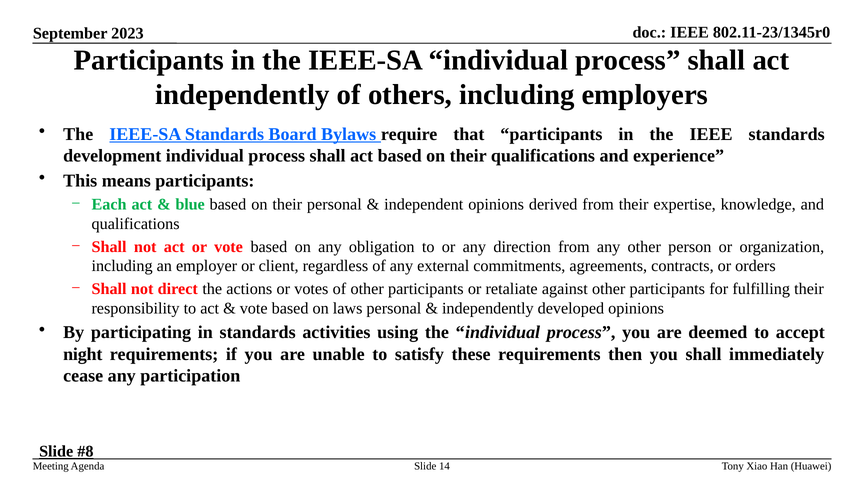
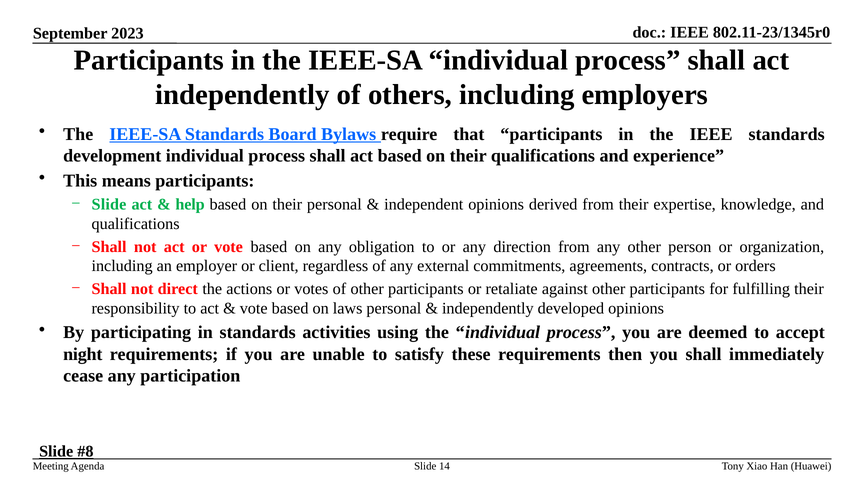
Each at (109, 205): Each -> Slide
blue: blue -> help
